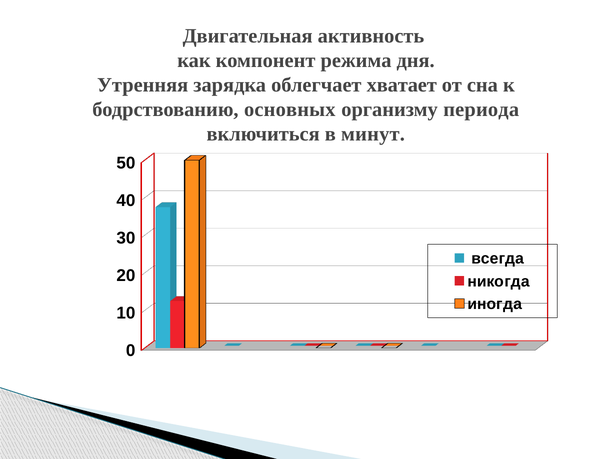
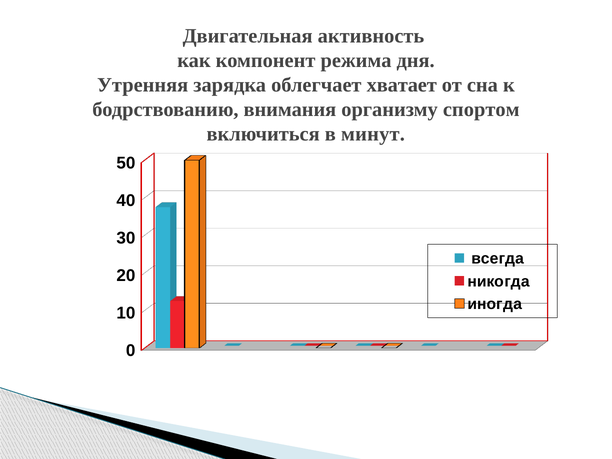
основных: основных -> внимания
периода: периода -> спортом
